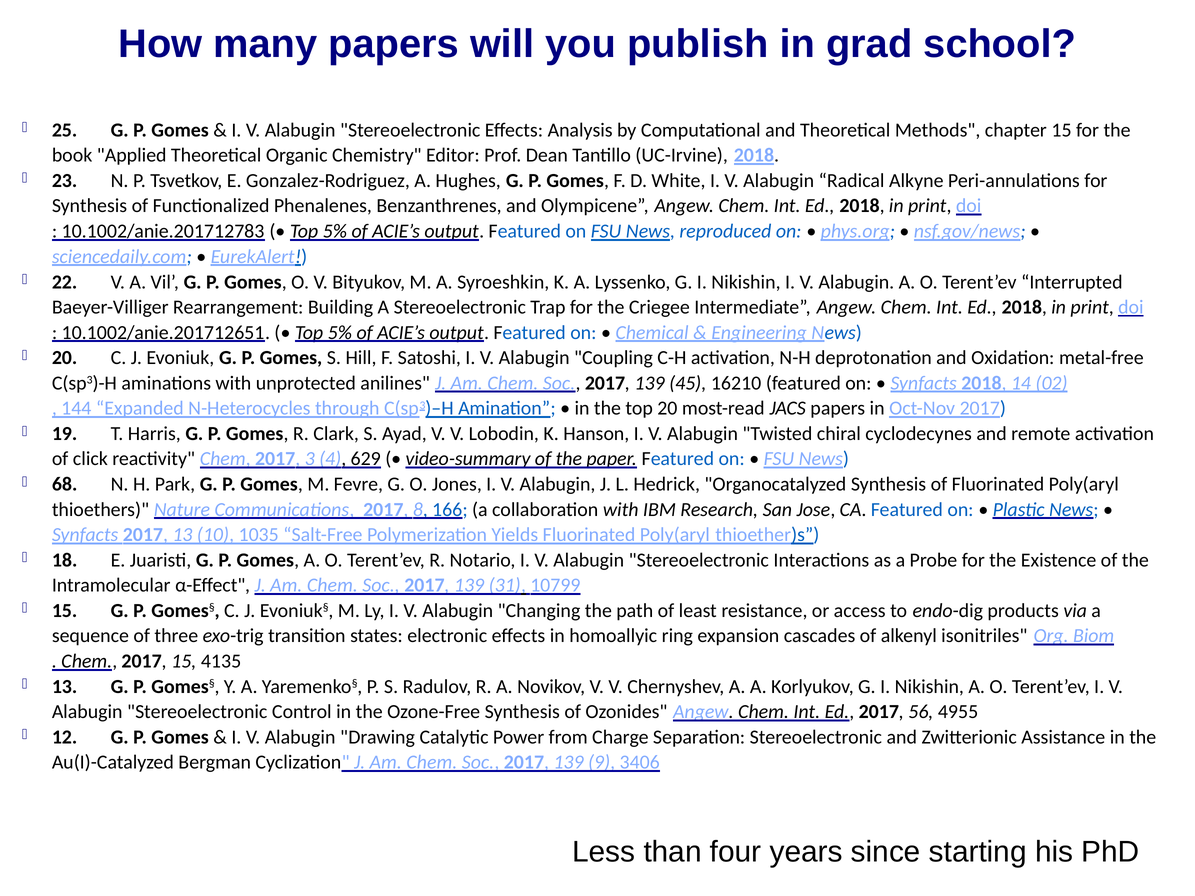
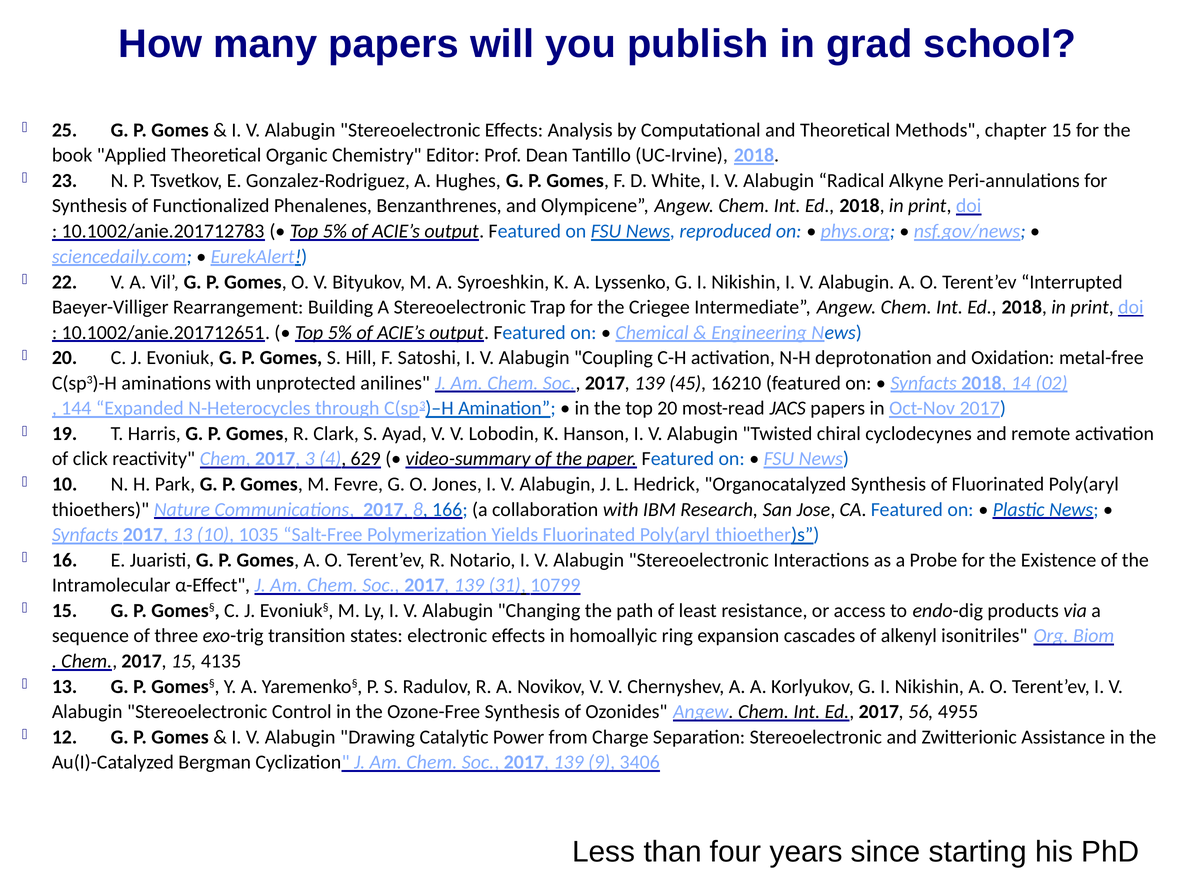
68 at (65, 485): 68 -> 10
18: 18 -> 16
